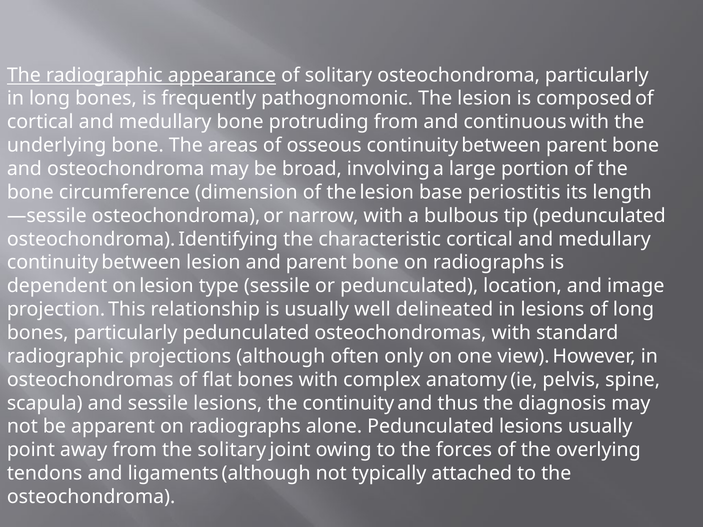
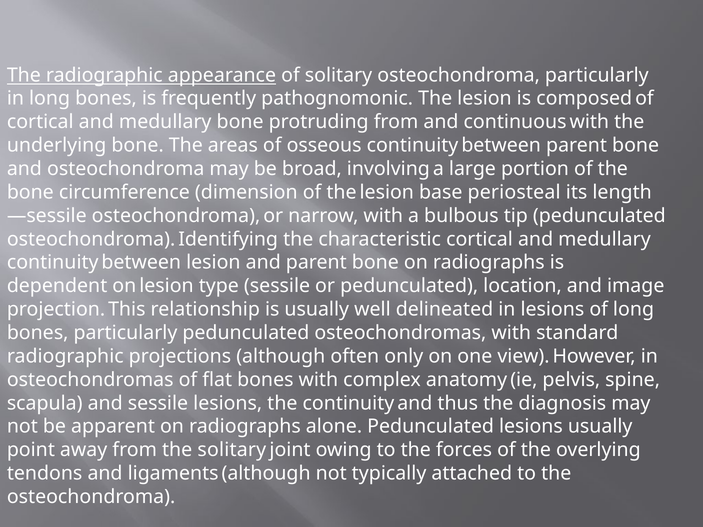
periostitis: periostitis -> periosteal
